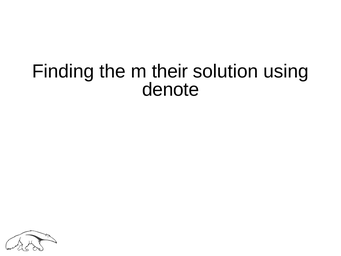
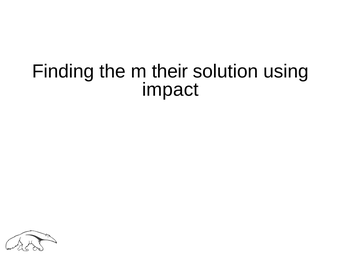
denote: denote -> impact
